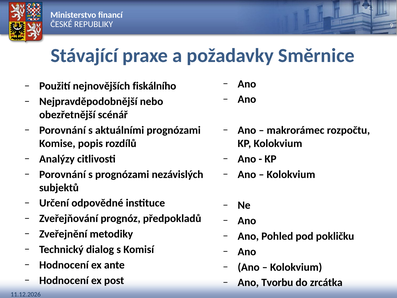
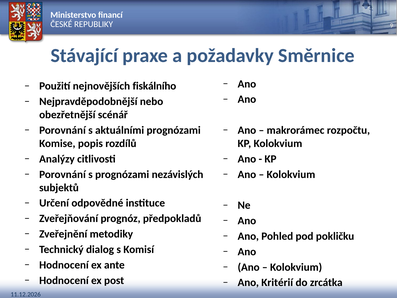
Tvorbu: Tvorbu -> Kritérií
